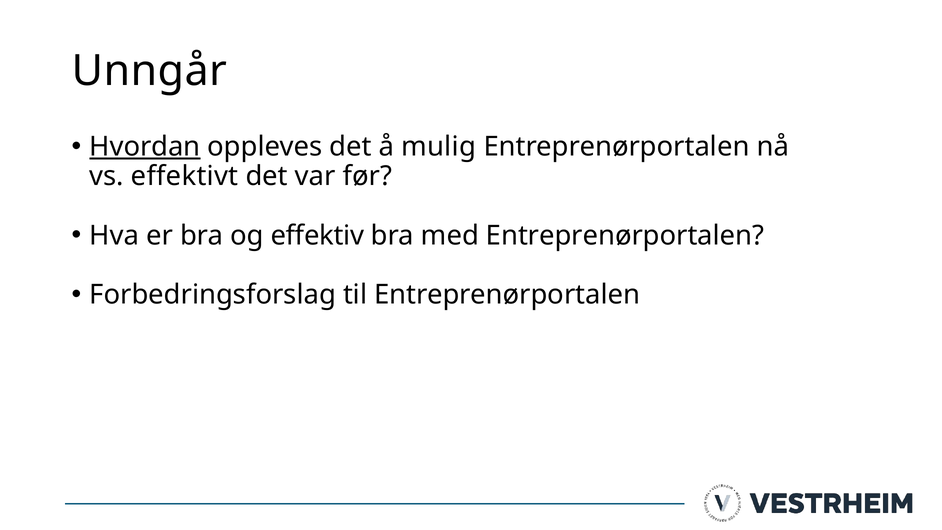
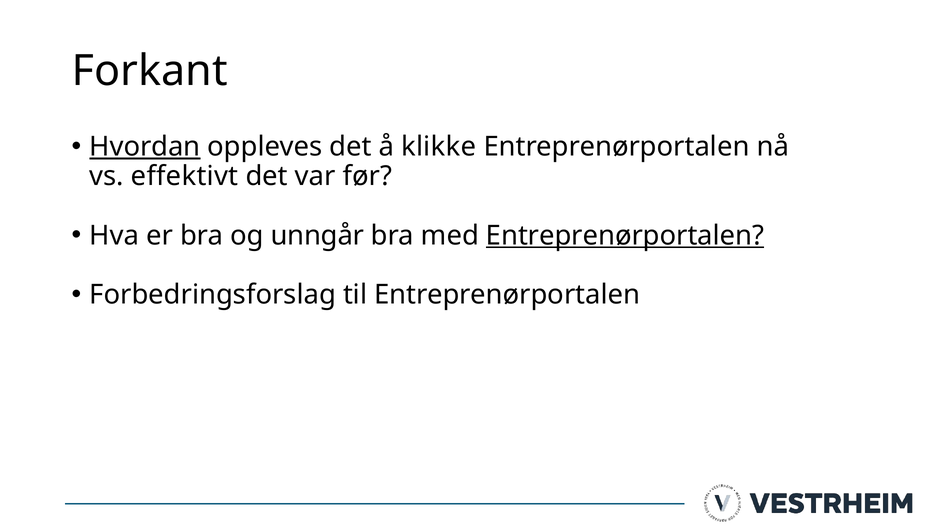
Unngår: Unngår -> Forkant
mulig: mulig -> klikke
effektiv: effektiv -> unngår
Entreprenørportalen at (625, 235) underline: none -> present
